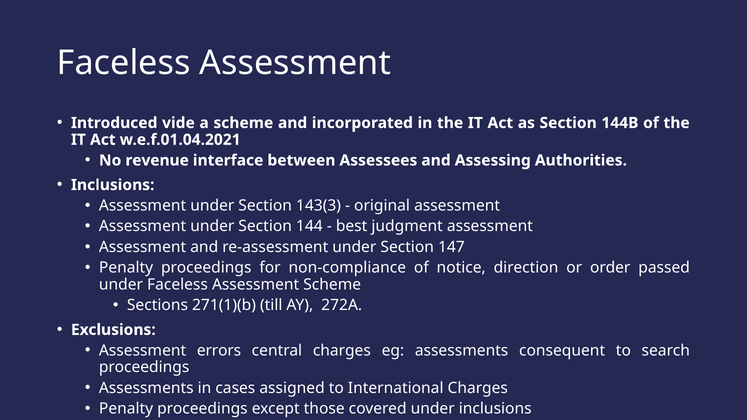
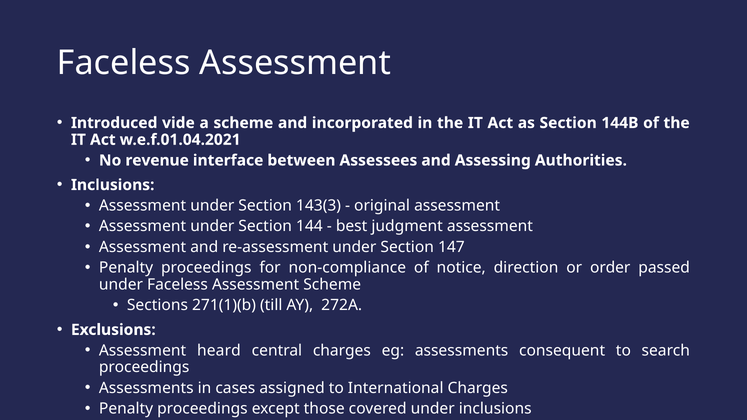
errors: errors -> heard
